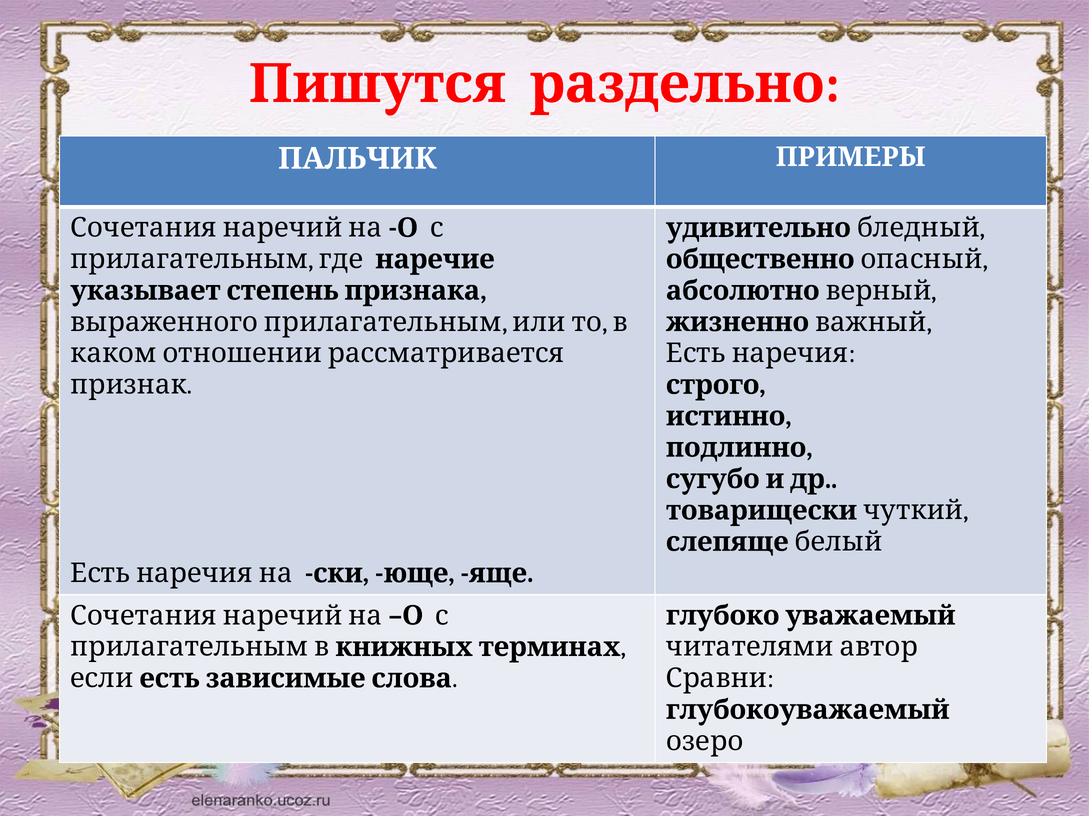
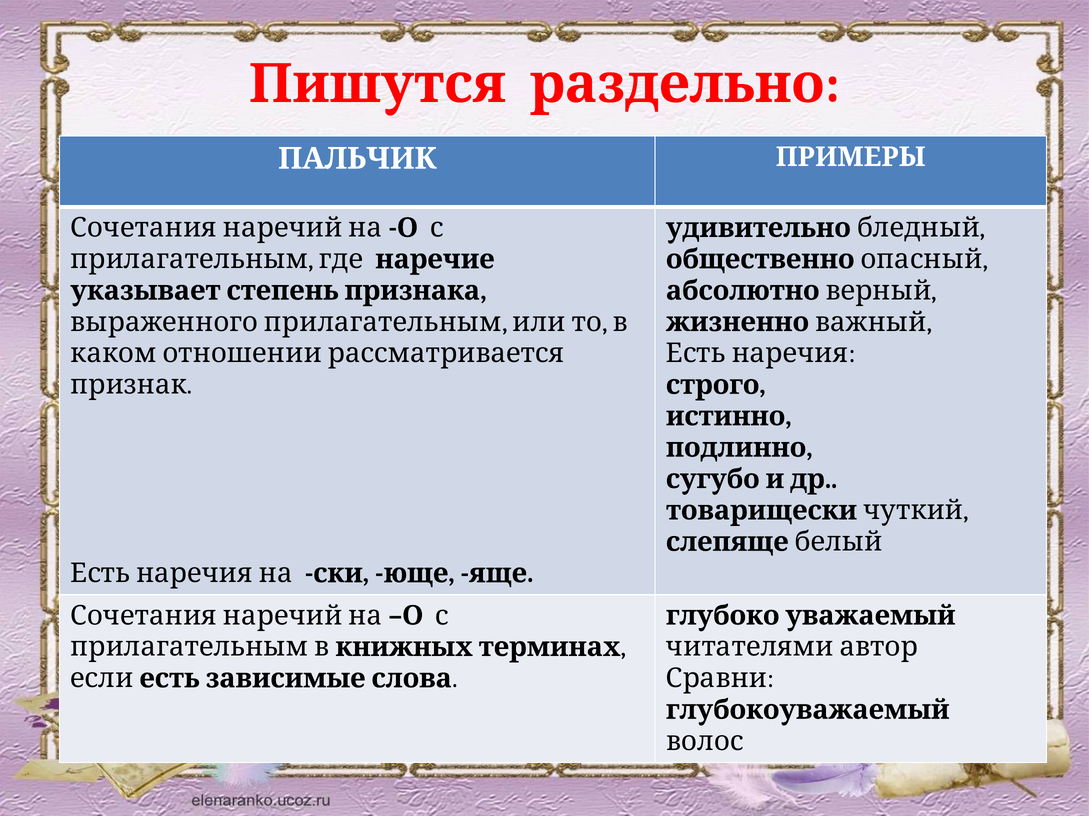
озеро: озеро -> волос
